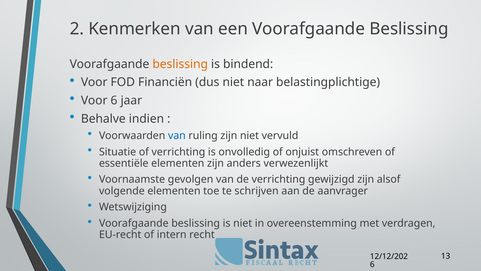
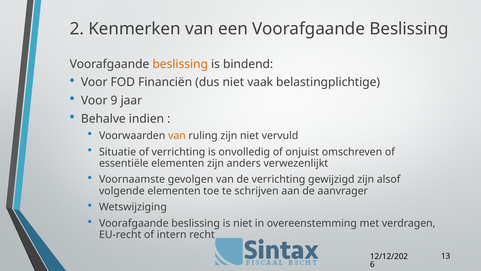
naar: naar -> vaak
Voor 6: 6 -> 9
van at (177, 135) colour: blue -> orange
